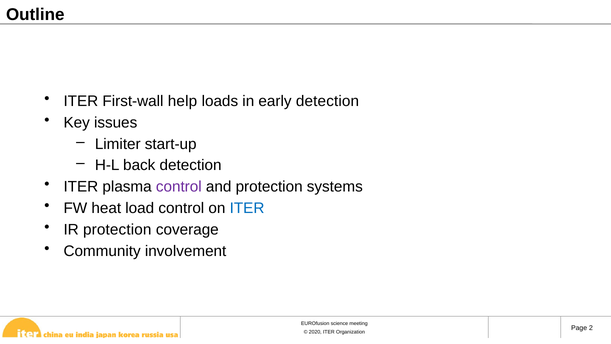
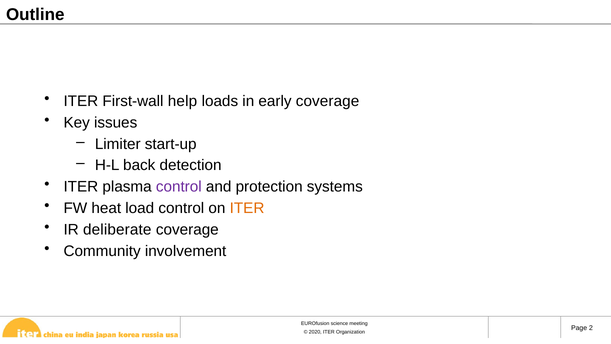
early detection: detection -> coverage
ITER at (247, 208) colour: blue -> orange
IR protection: protection -> deliberate
